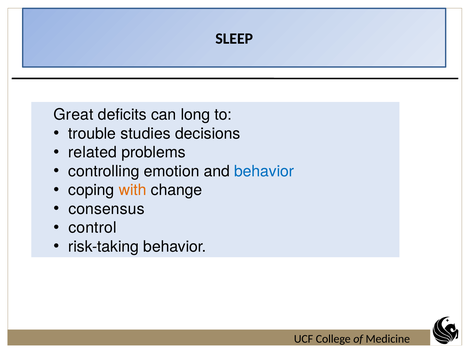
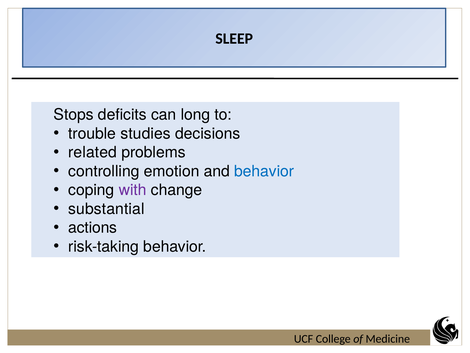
Great: Great -> Stops
with colour: orange -> purple
consensus: consensus -> substantial
control: control -> actions
